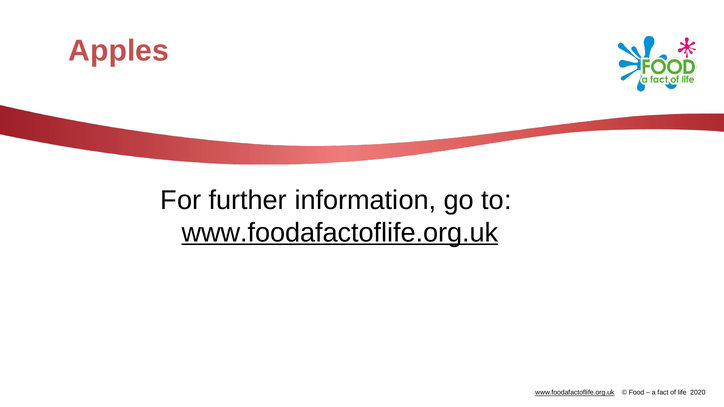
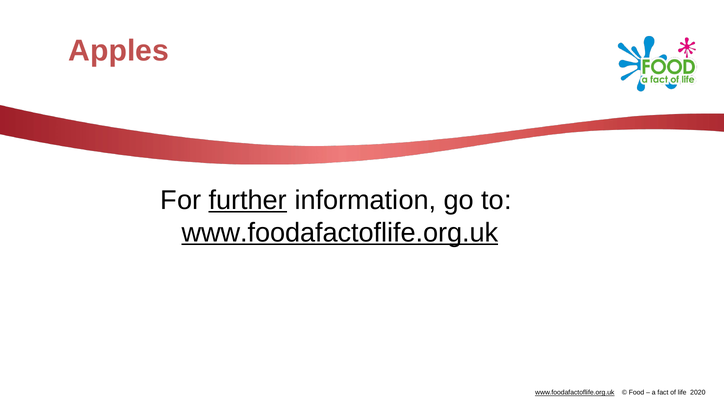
further underline: none -> present
